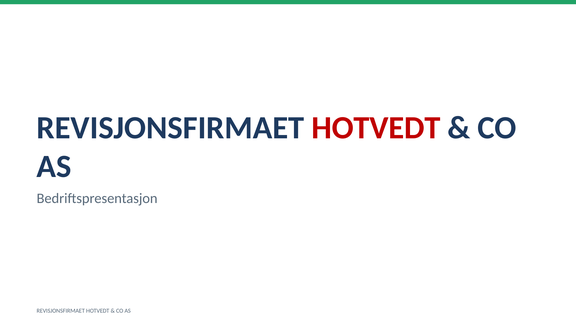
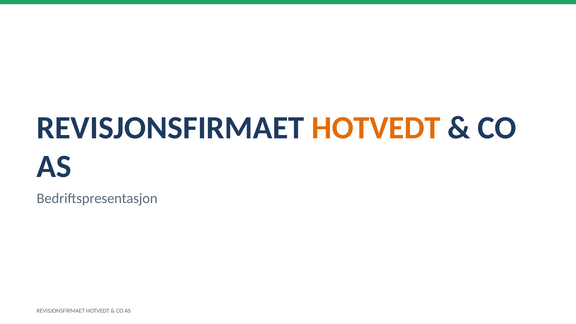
HOTVEDT at (376, 128) colour: red -> orange
